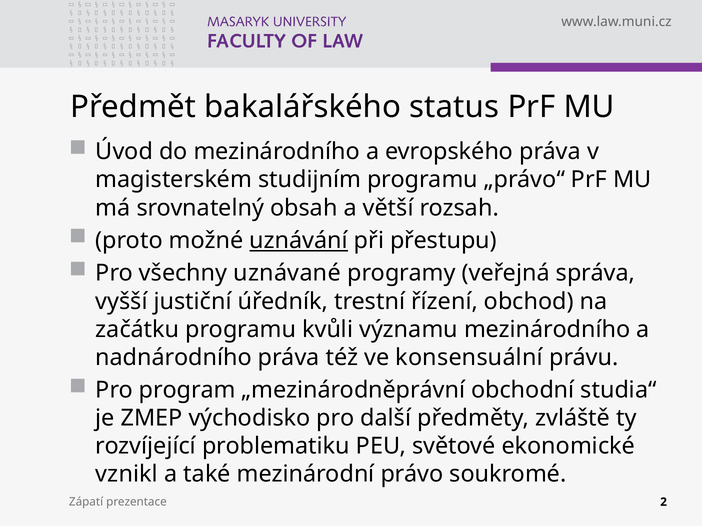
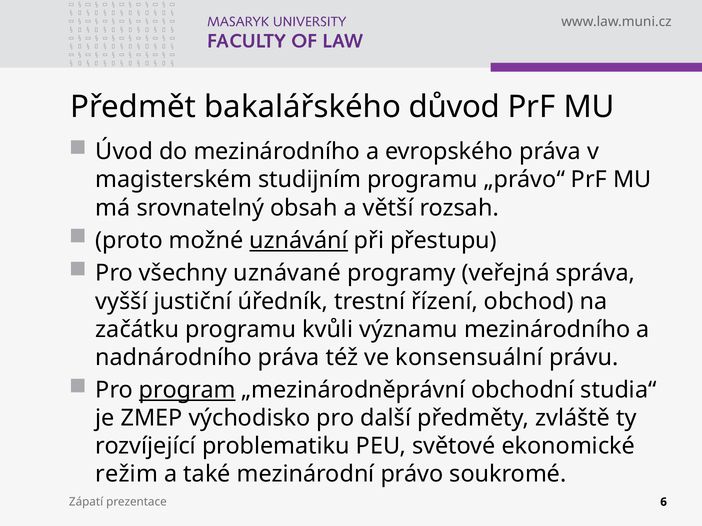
status: status -> důvod
program underline: none -> present
vznikl: vznikl -> režim
2: 2 -> 6
